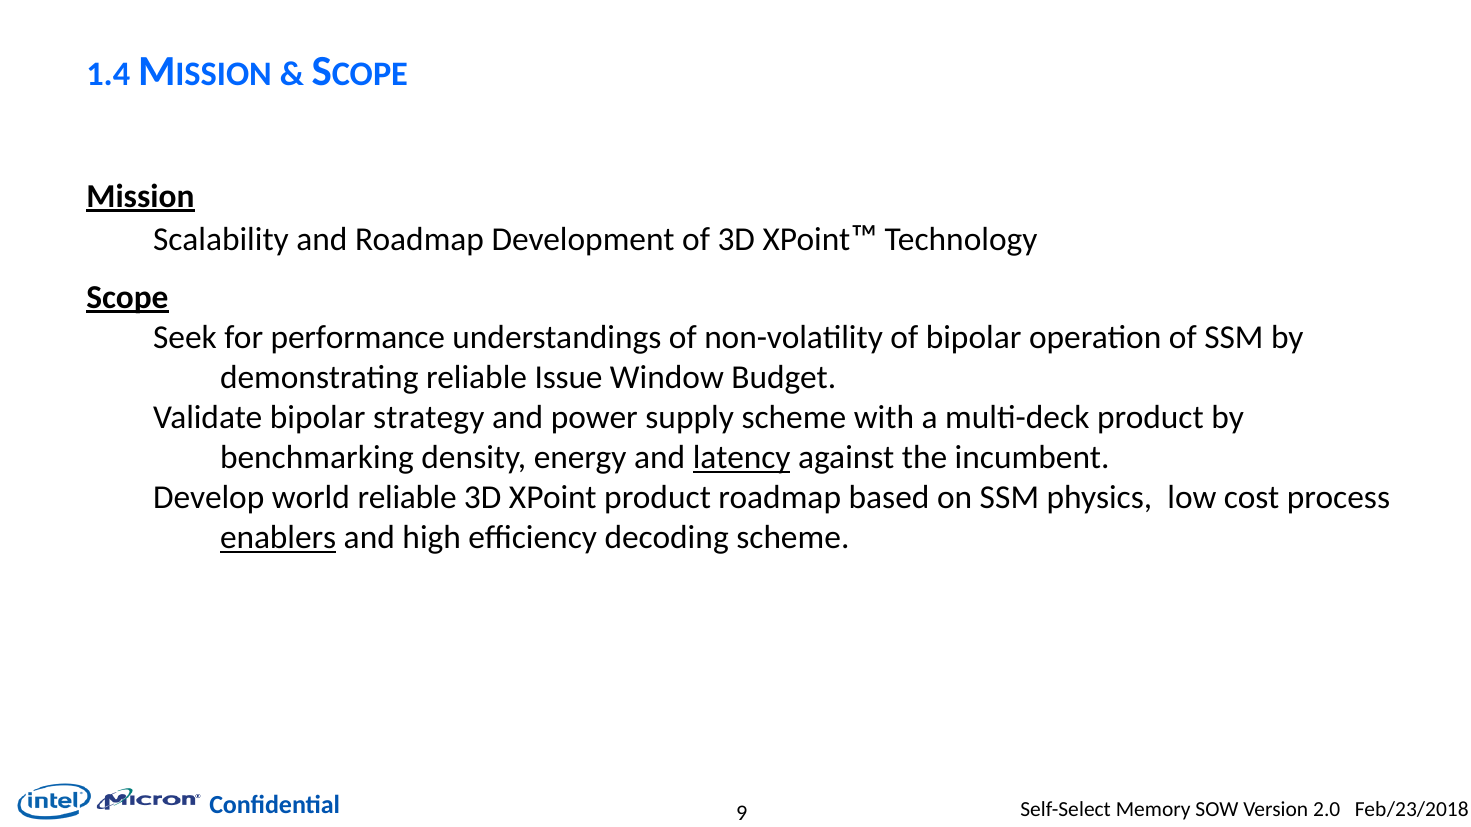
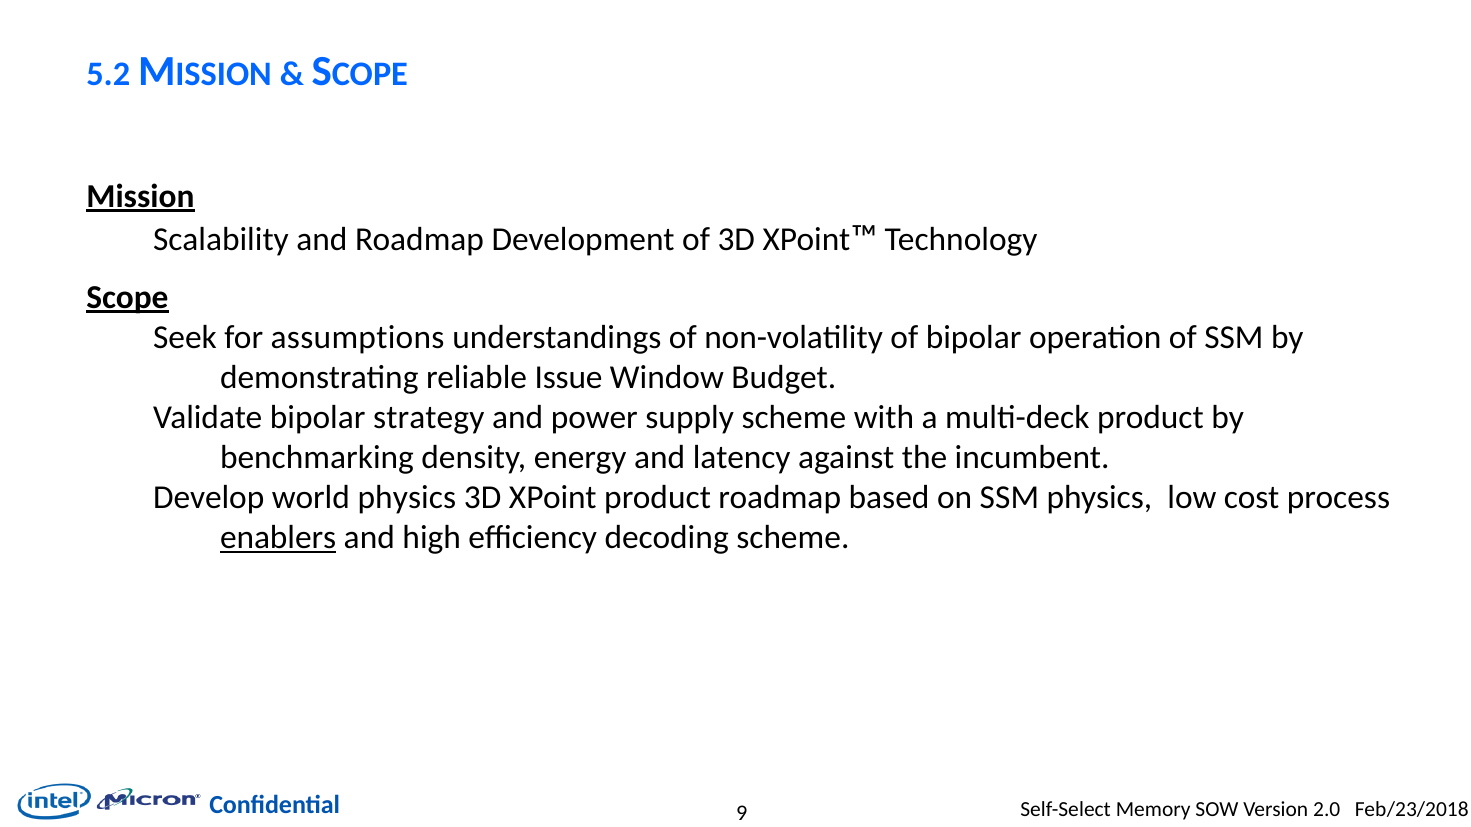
1.4: 1.4 -> 5.2
performance: performance -> assumptions
latency underline: present -> none
world reliable: reliable -> physics
